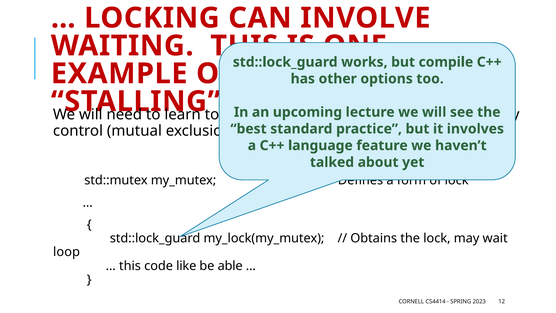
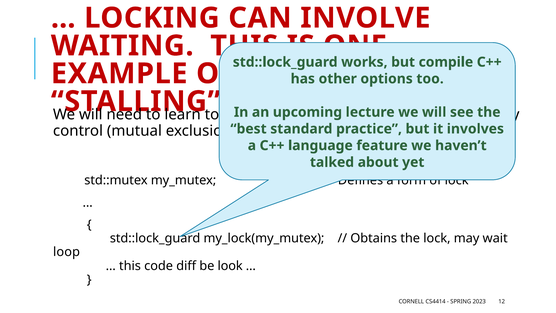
like: like -> diff
able: able -> look
